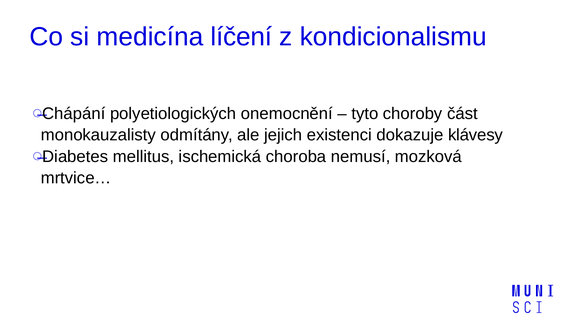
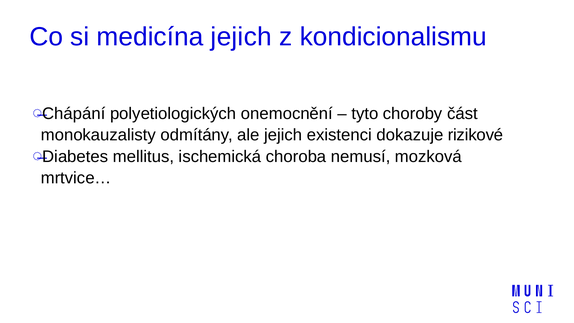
medicína líčení: líčení -> jejich
klávesy: klávesy -> rizikové
